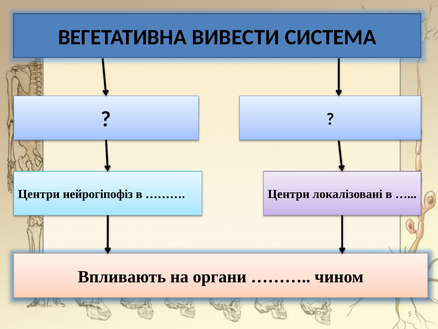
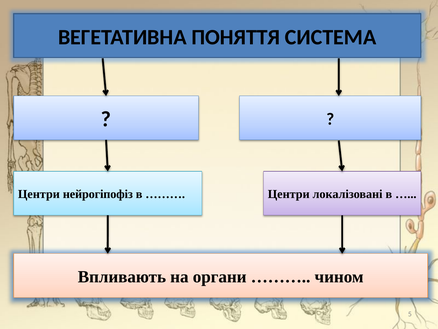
ВИВЕСТИ: ВИВЕСТИ -> ПОНЯТТЯ
